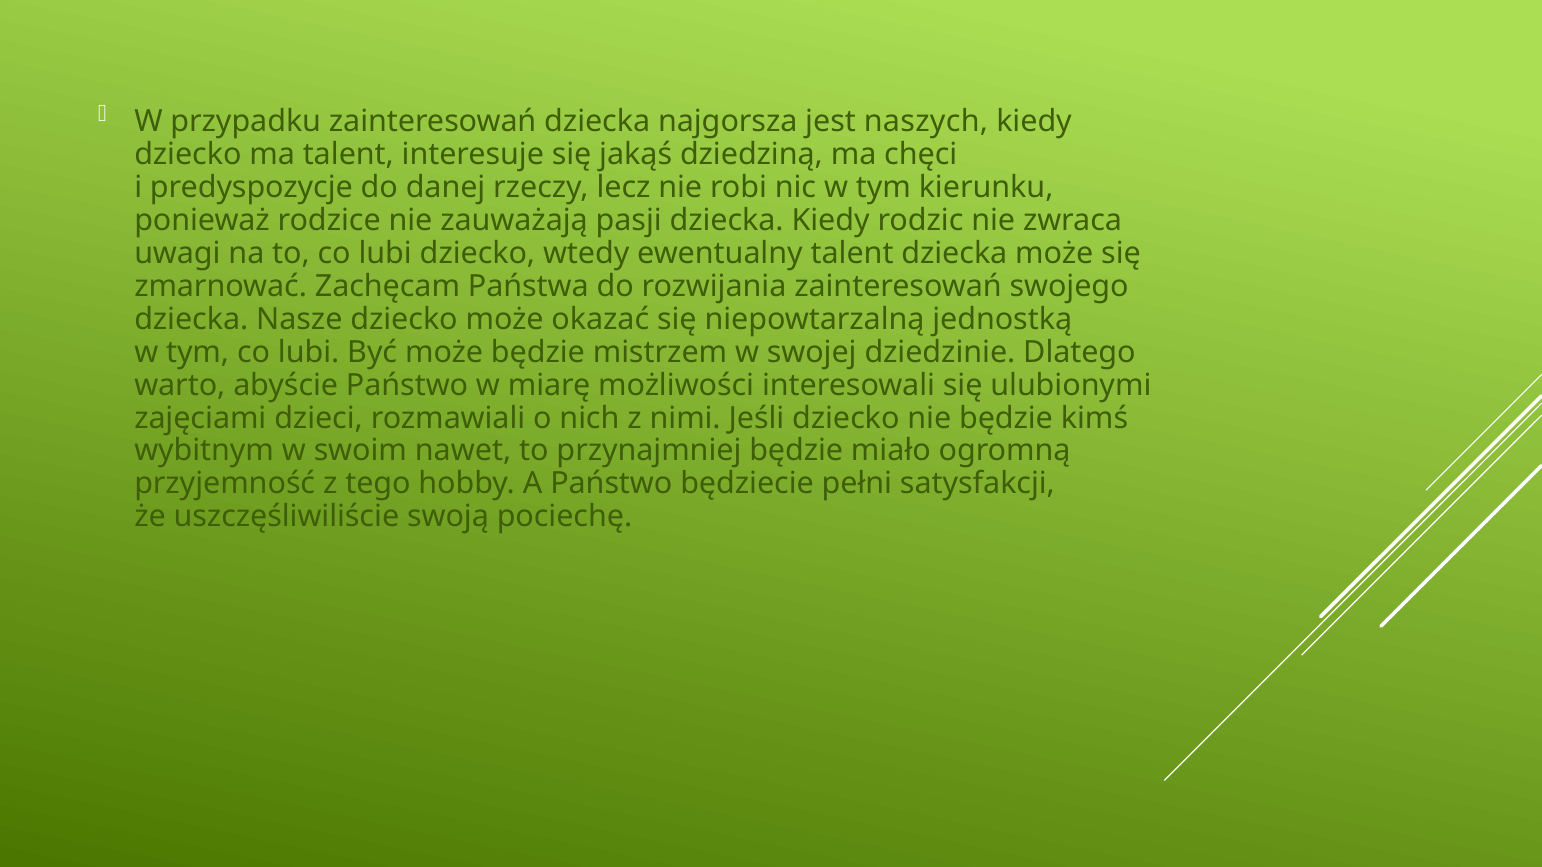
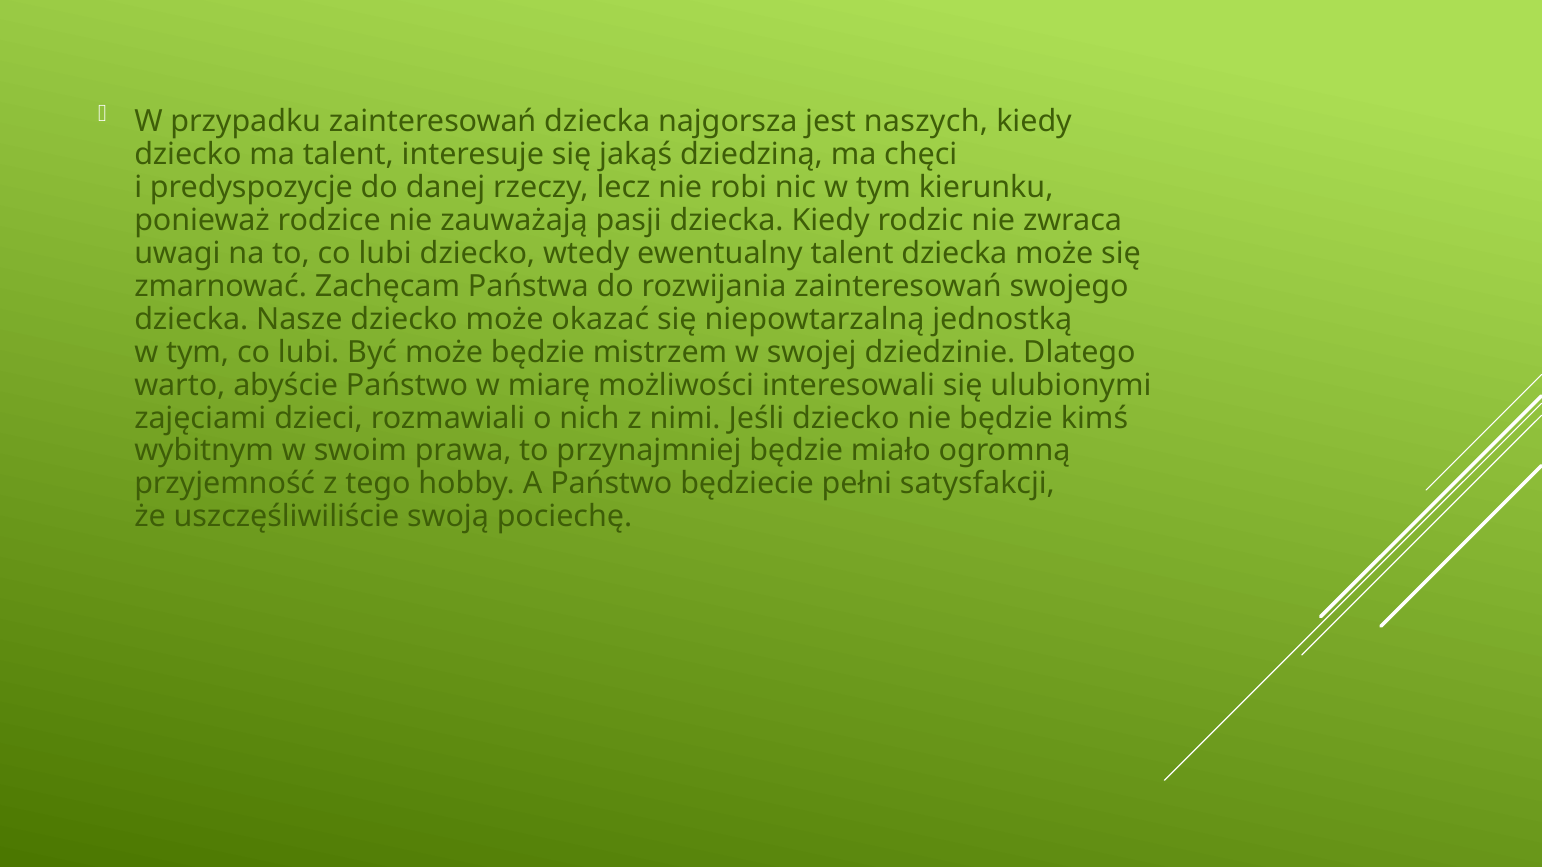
nawet: nawet -> prawa
